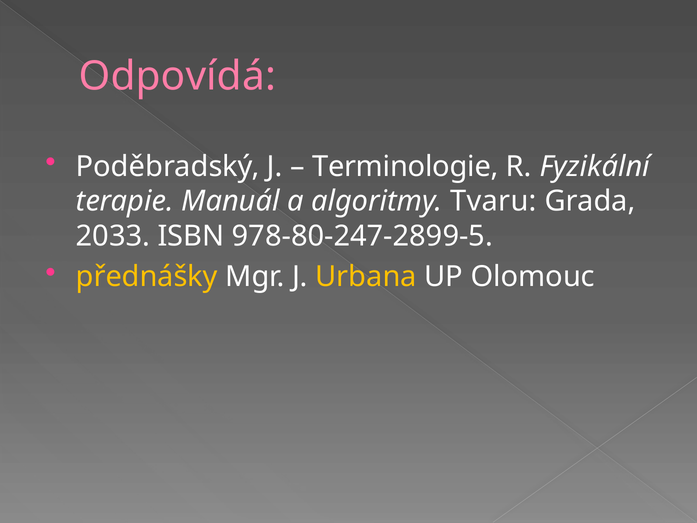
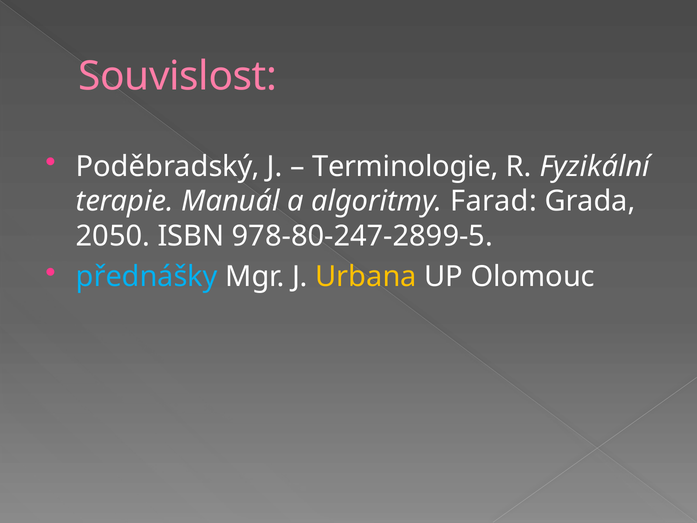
Odpovídá: Odpovídá -> Souvislost
Tvaru: Tvaru -> Farad
2033: 2033 -> 2050
přednášky colour: yellow -> light blue
